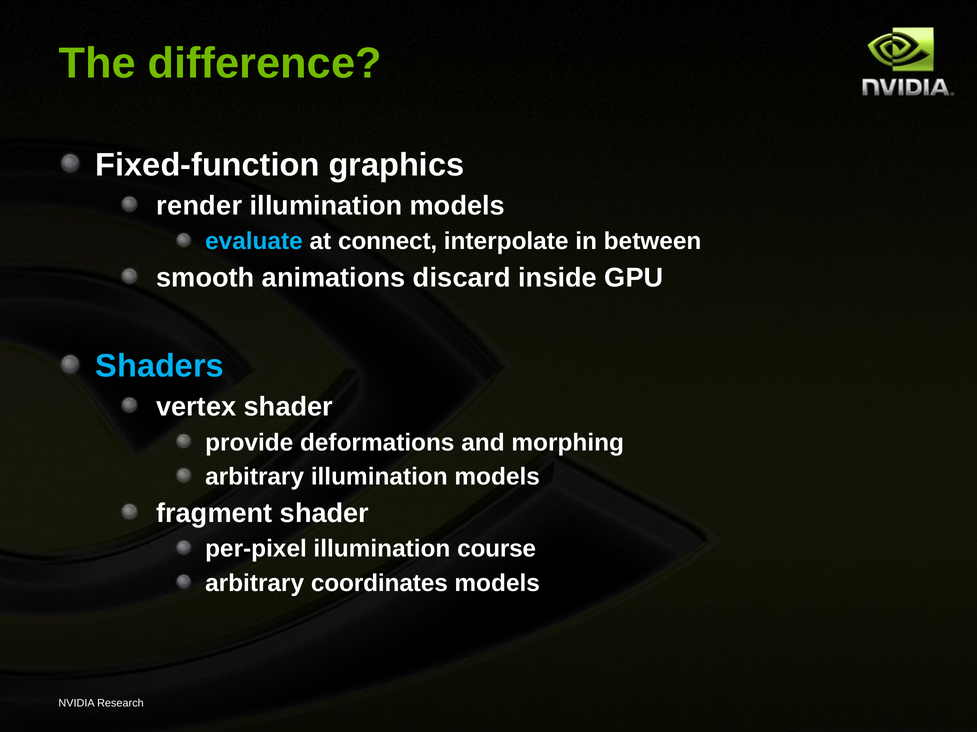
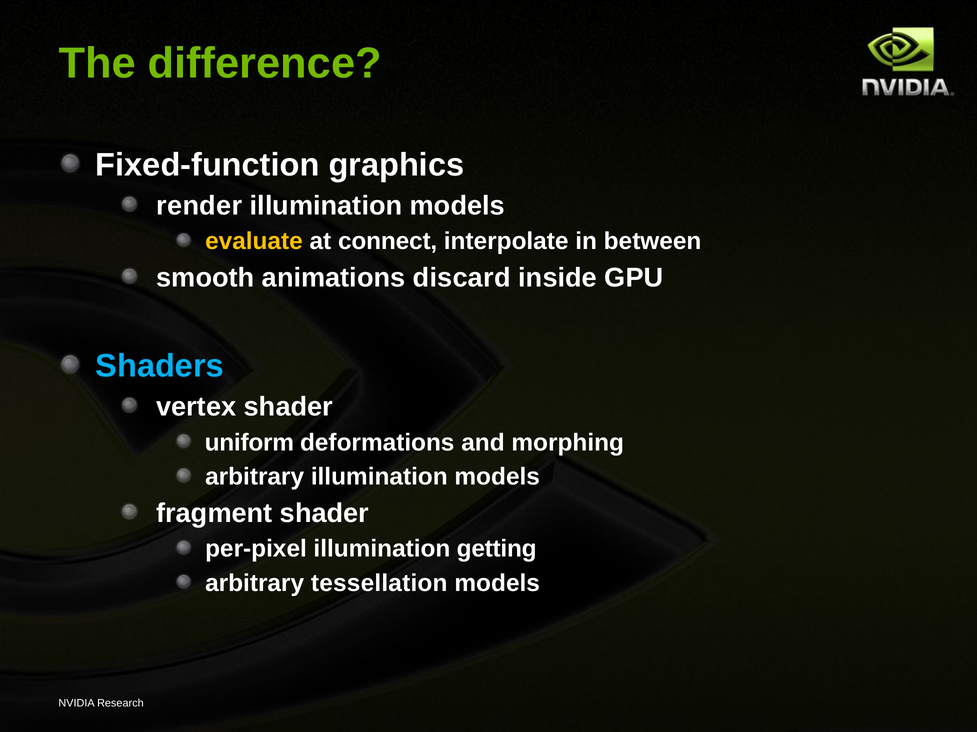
evaluate colour: light blue -> yellow
provide: provide -> uniform
course: course -> getting
coordinates: coordinates -> tessellation
